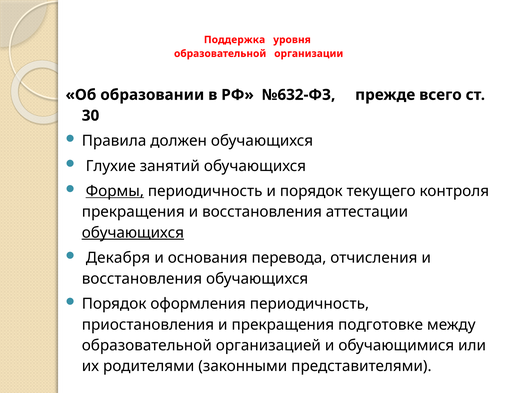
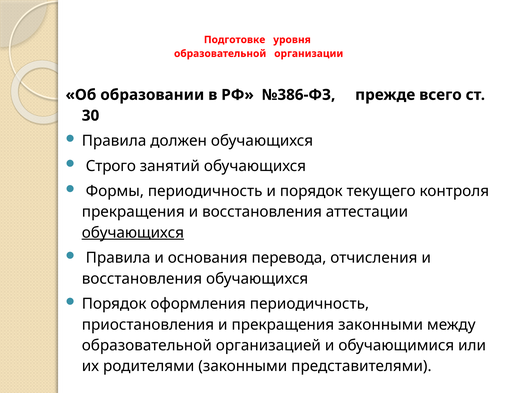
Поддержка: Поддержка -> Подготовке
№632-ФЗ: №632-ФЗ -> №386-ФЗ
Глухие: Глухие -> Строго
Формы underline: present -> none
Декабря at (118, 258): Декабря -> Правила
прекращения подготовке: подготовке -> законными
